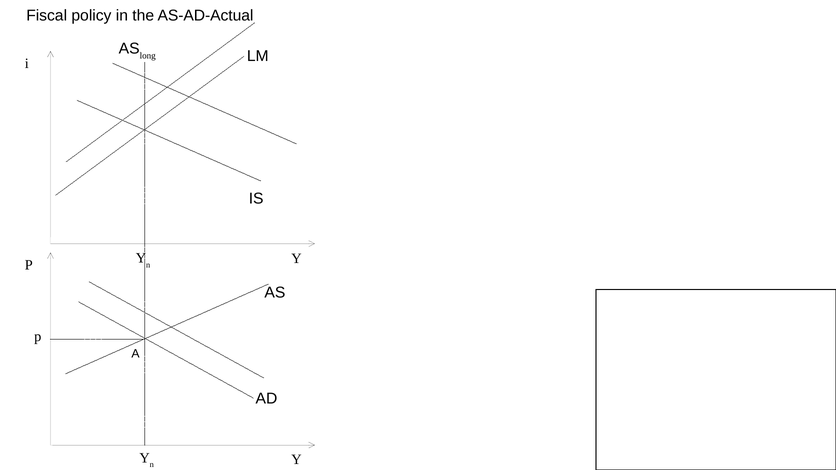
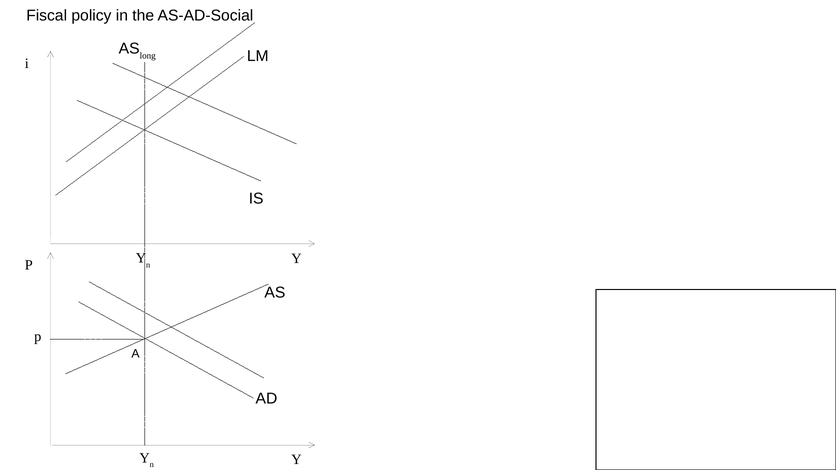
AS-AD-Actual: AS-AD-Actual -> AS-AD-Social
